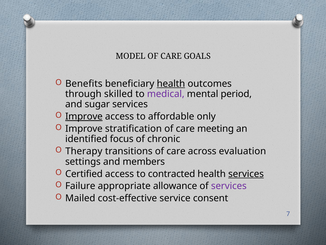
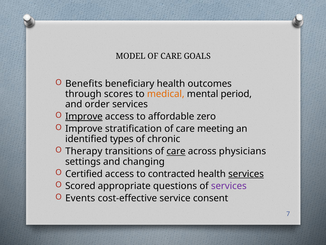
health at (171, 84) underline: present -> none
skilled: skilled -> scores
medical colour: purple -> orange
sugar: sugar -> order
only: only -> zero
focus: focus -> types
care at (176, 151) underline: none -> present
evaluation: evaluation -> physicians
members: members -> changing
Failure: Failure -> Scored
allowance: allowance -> questions
Mailed: Mailed -> Events
